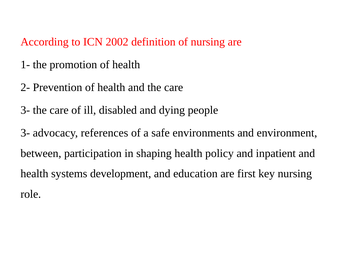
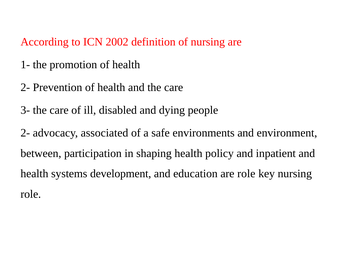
3- at (25, 133): 3- -> 2-
references: references -> associated
are first: first -> role
